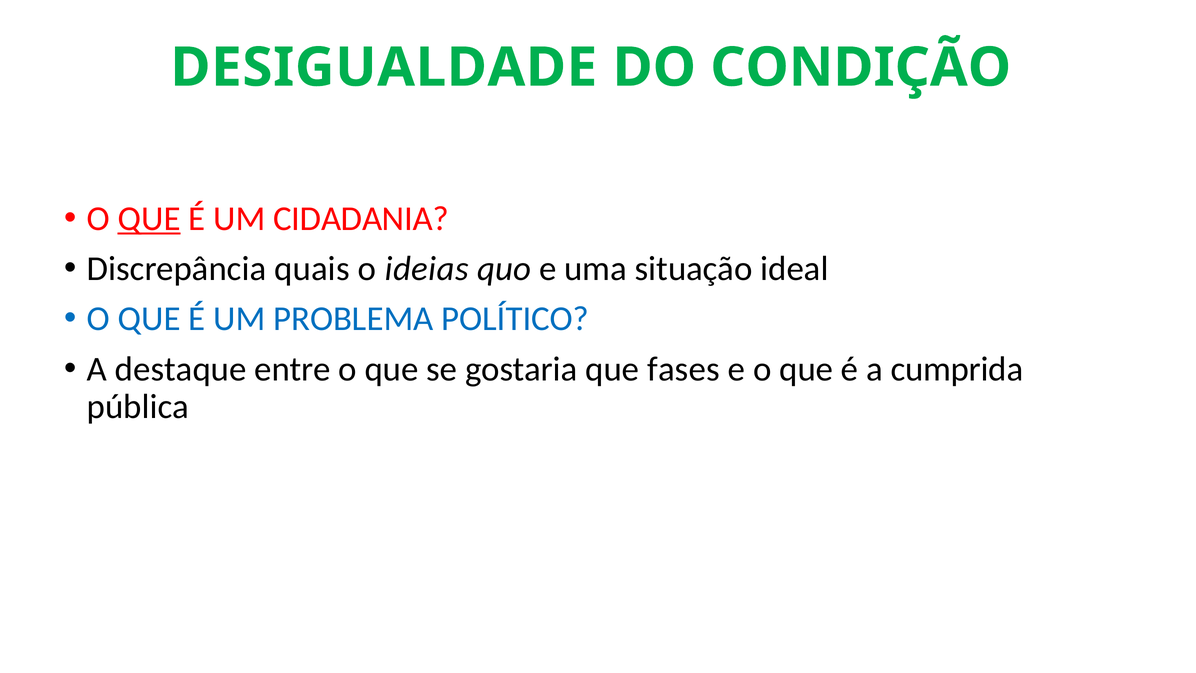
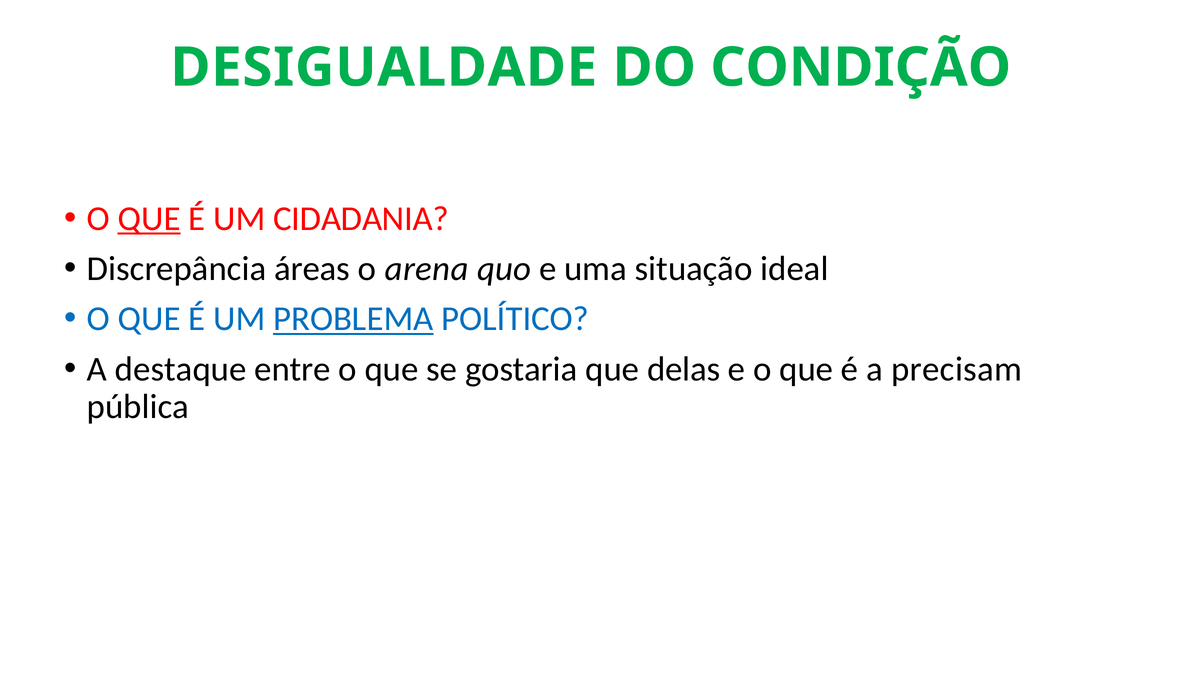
quais: quais -> áreas
ideias: ideias -> arena
PROBLEMA underline: none -> present
fases: fases -> delas
cumprida: cumprida -> precisam
